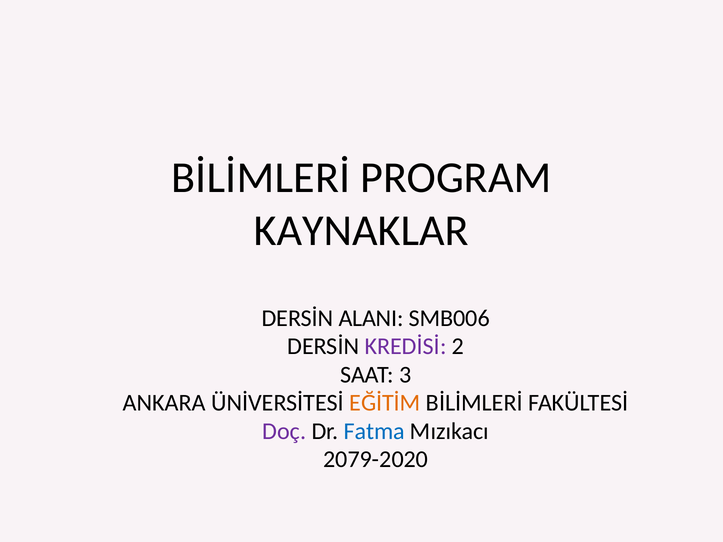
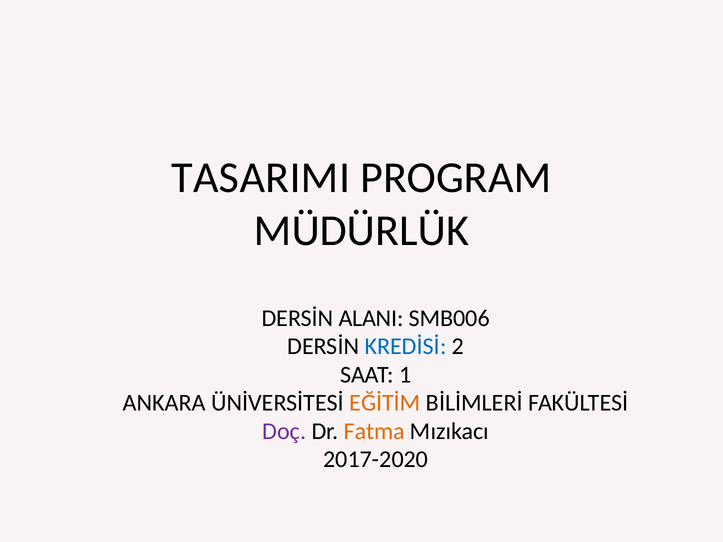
BİLİMLERİ at (261, 178): BİLİMLERİ -> TASARIMI
KAYNAKLAR: KAYNAKLAR -> MÜDÜRLÜK
KREDİSİ colour: purple -> blue
3: 3 -> 1
Fatma colour: blue -> orange
2079-2020: 2079-2020 -> 2017-2020
